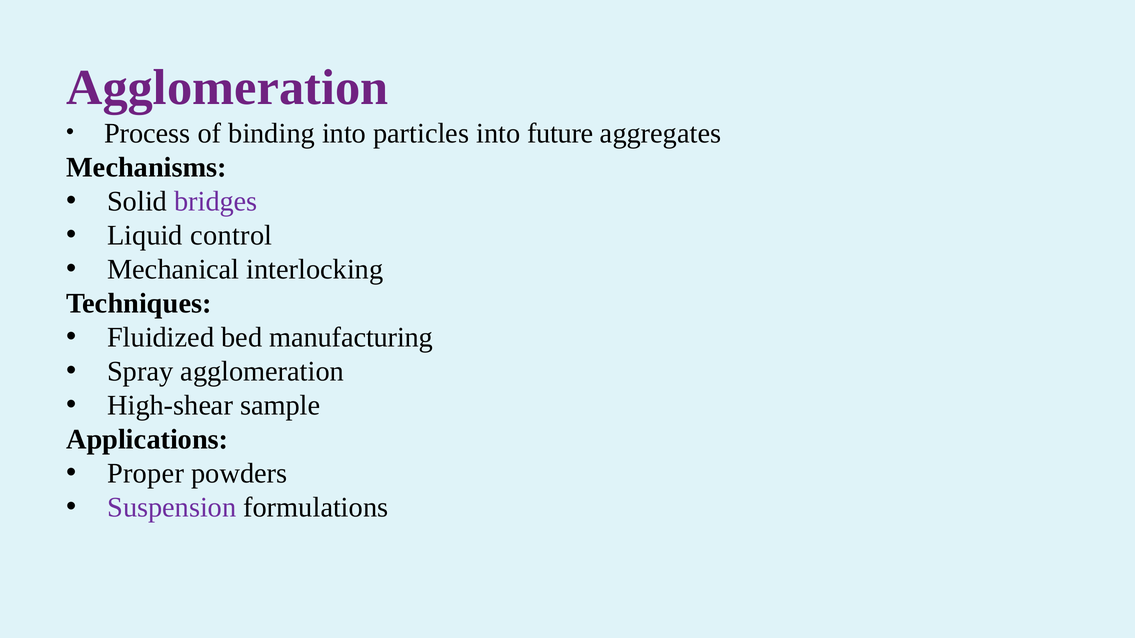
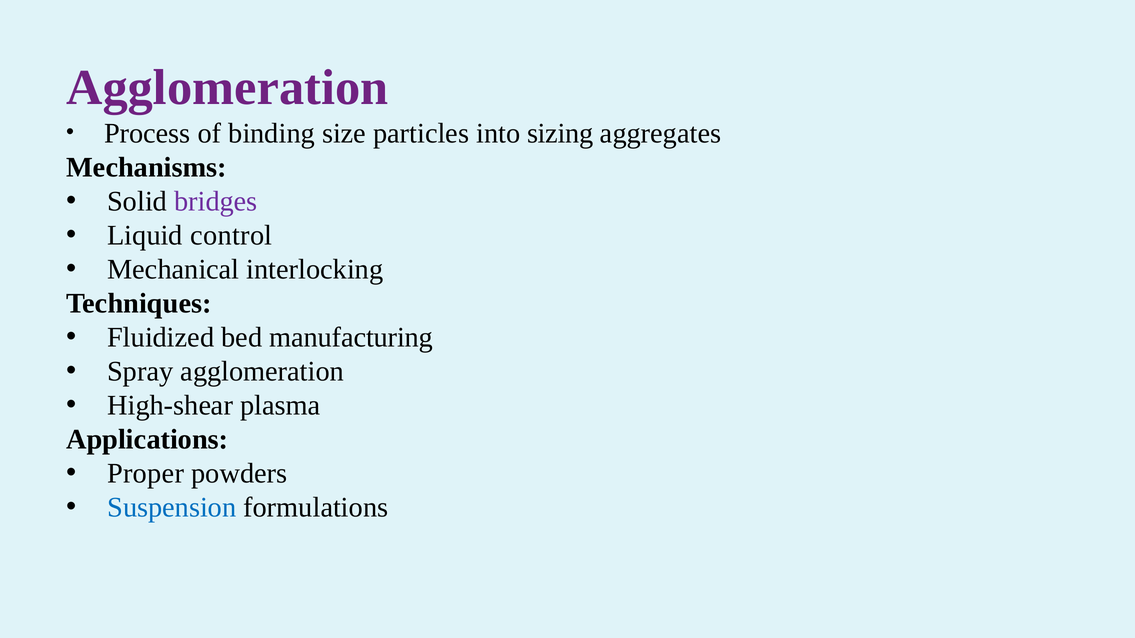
binding into: into -> size
future: future -> sizing
sample: sample -> plasma
Suspension colour: purple -> blue
